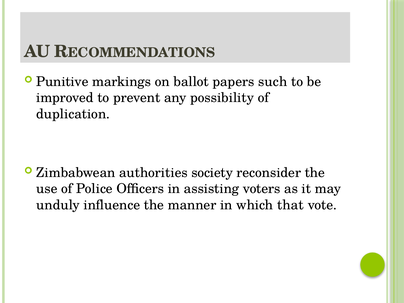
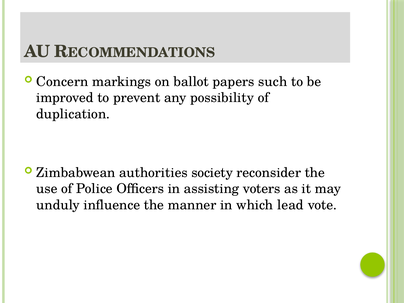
Punitive: Punitive -> Concern
that: that -> lead
